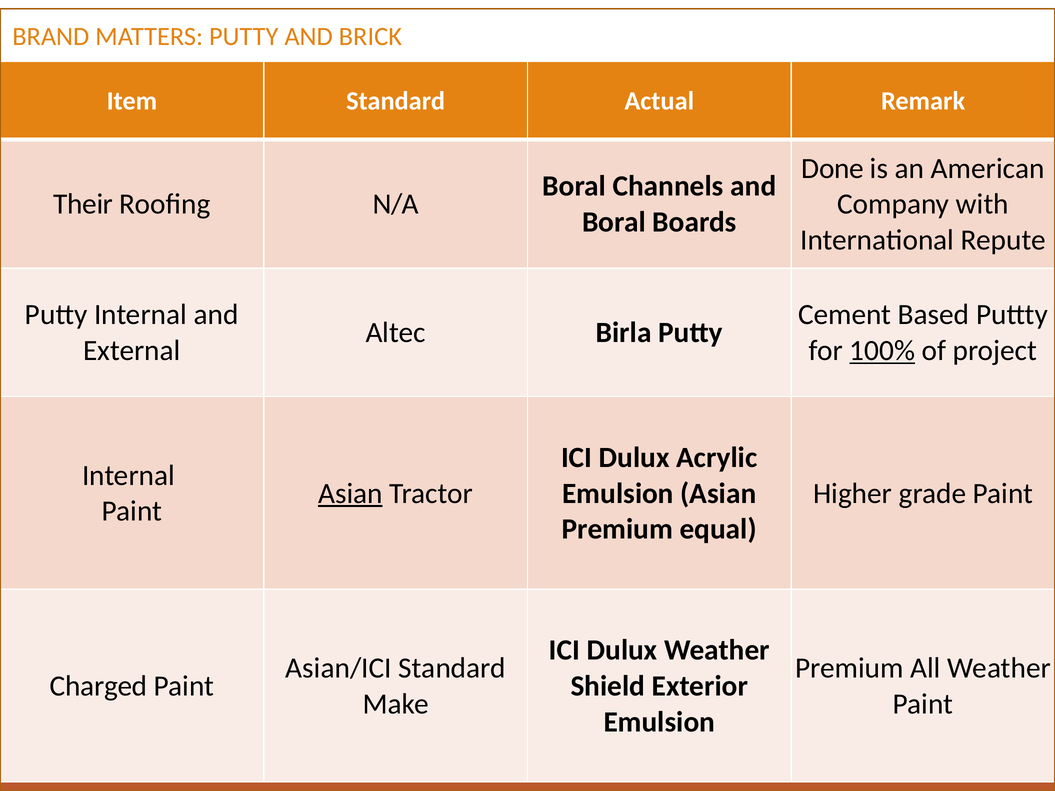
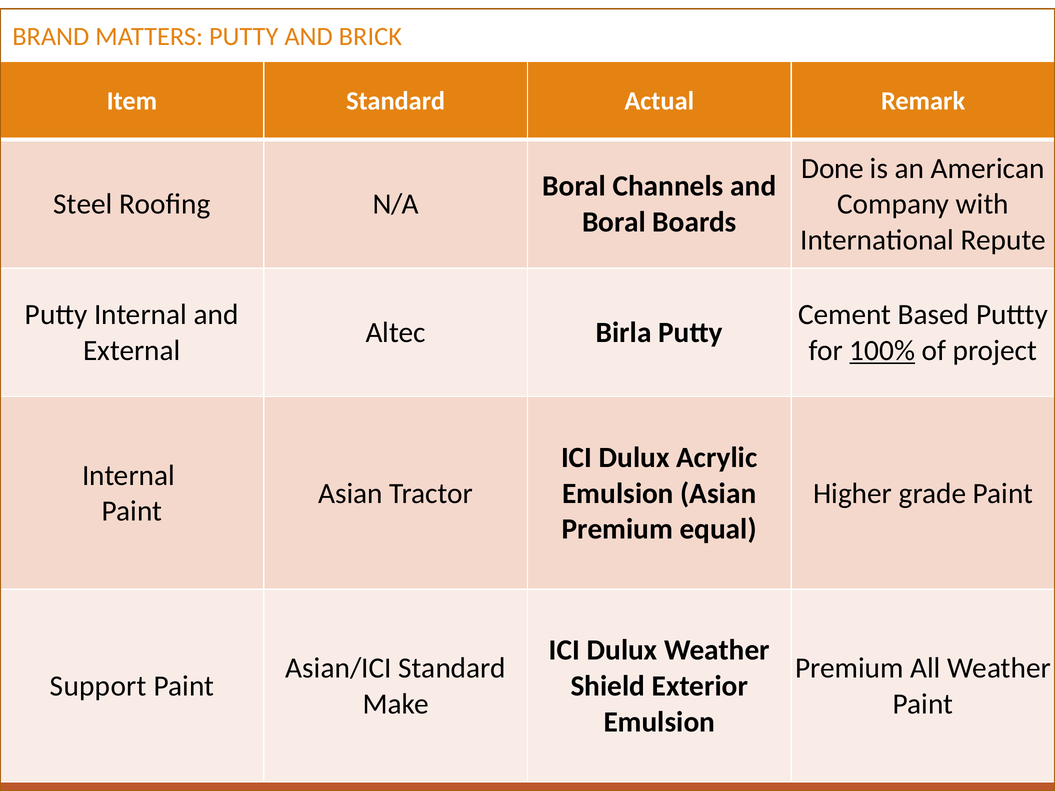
Their: Their -> Steel
Asian at (350, 493) underline: present -> none
Charged: Charged -> Support
